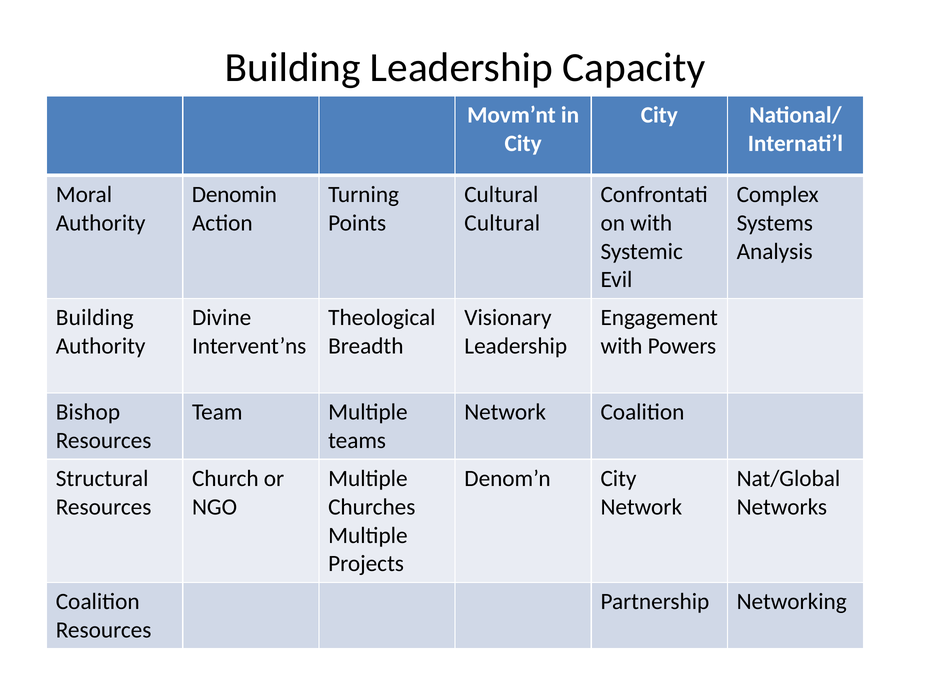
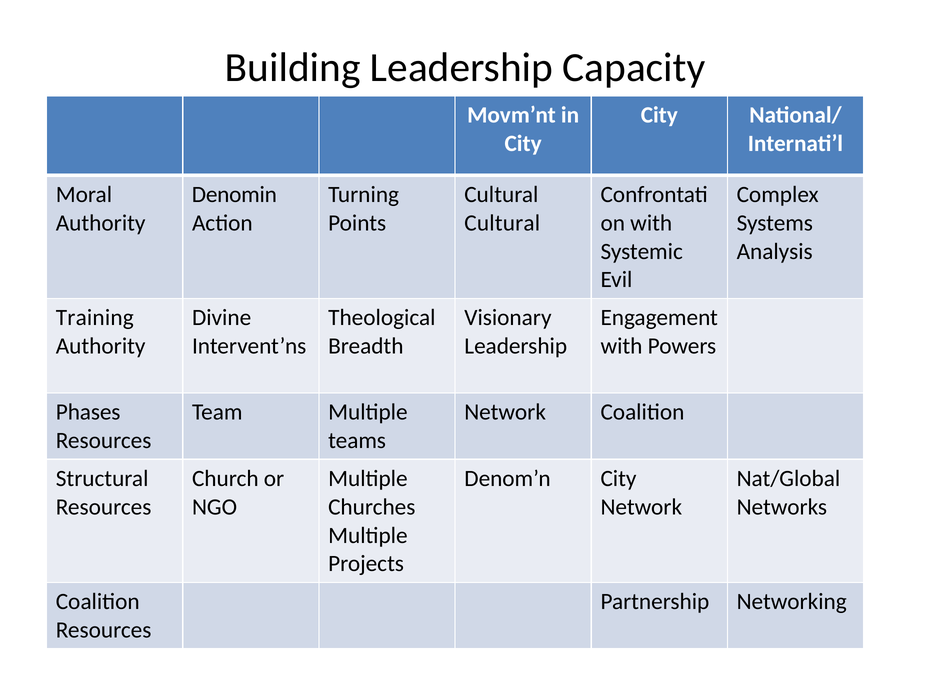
Building at (95, 317): Building -> Training
Bishop: Bishop -> Phases
